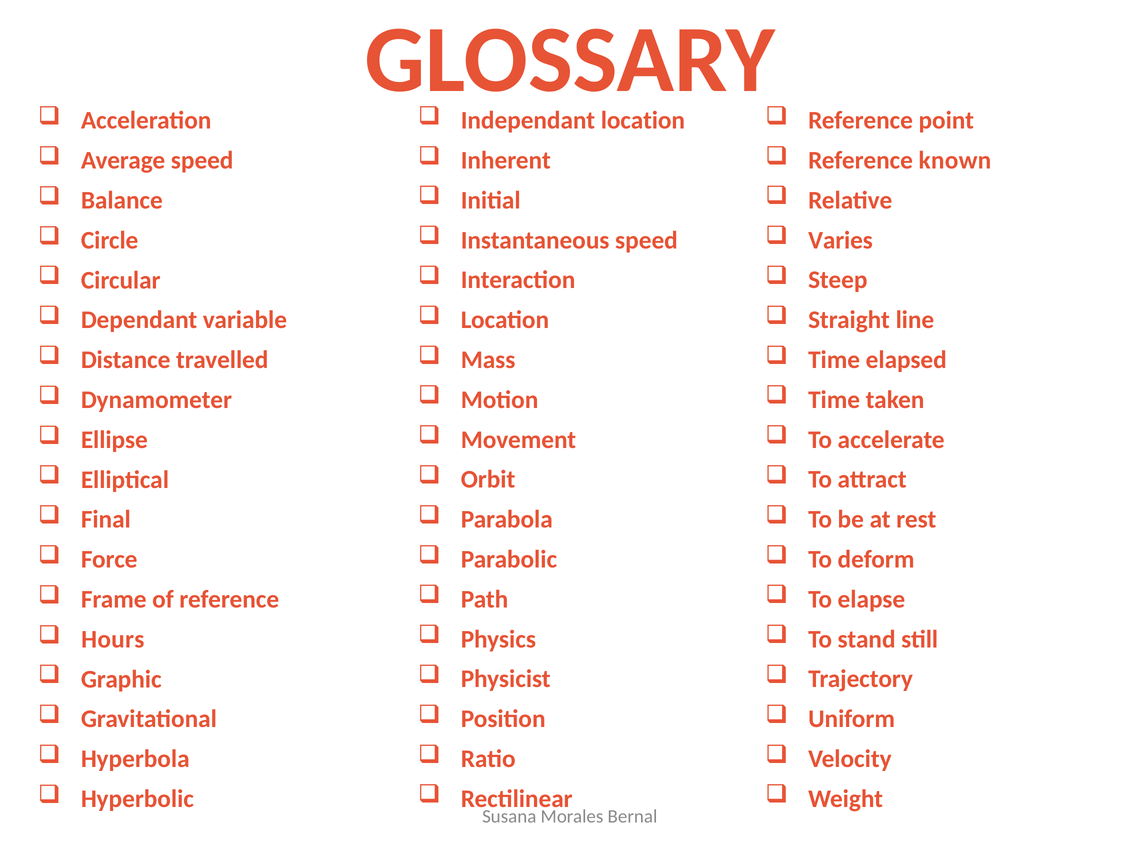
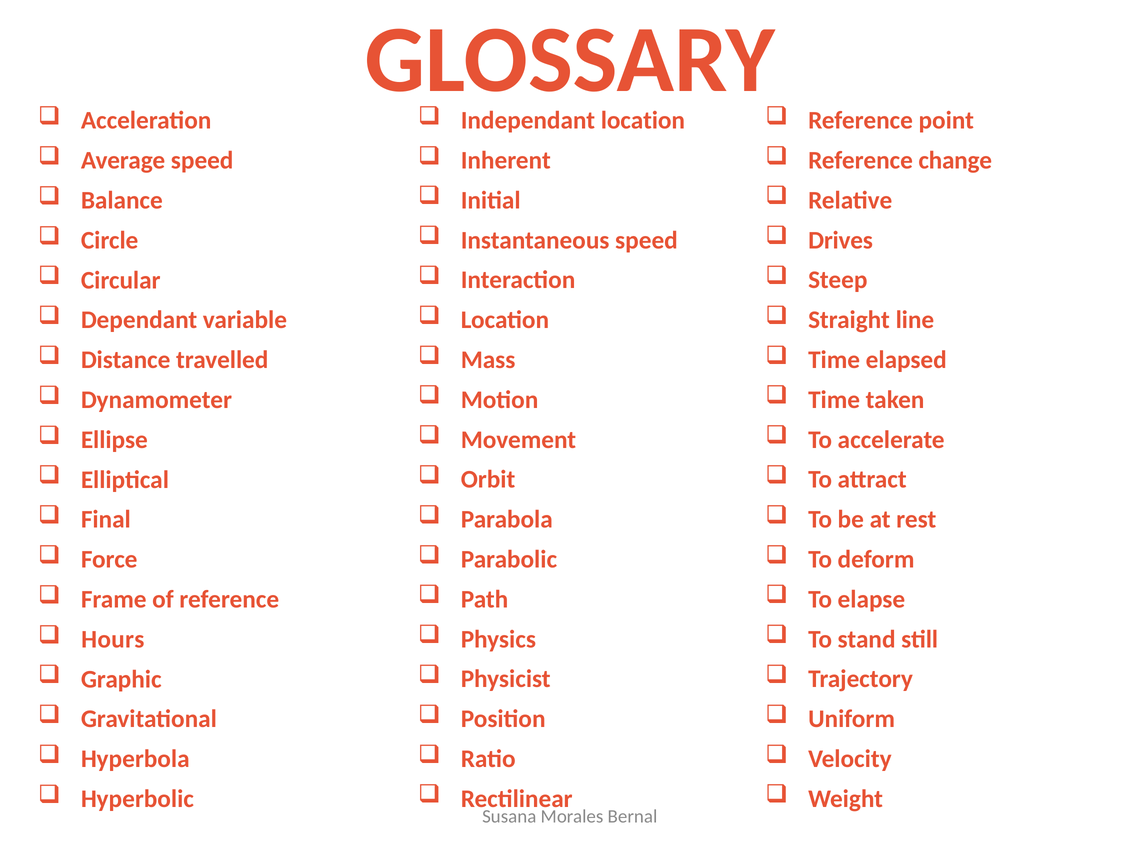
known: known -> change
Varies: Varies -> Drives
